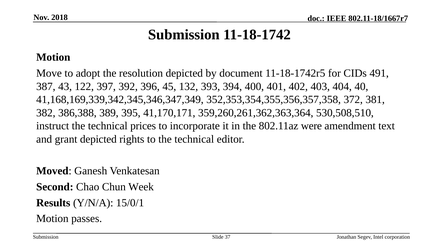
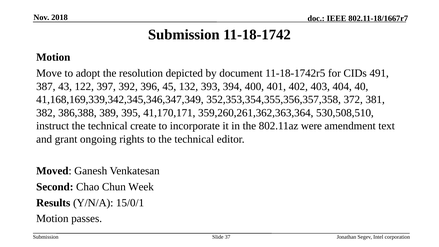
prices: prices -> create
grant depicted: depicted -> ongoing
